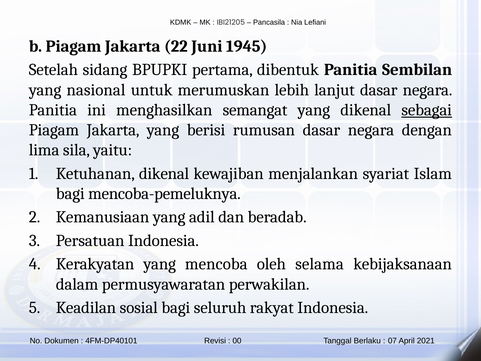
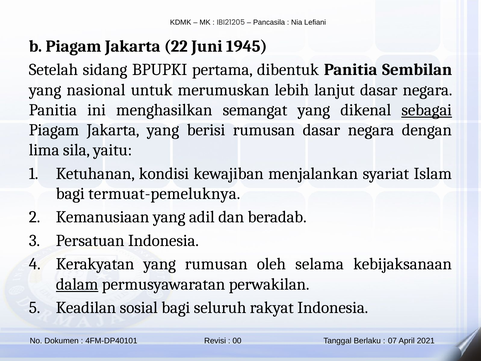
Ketuhanan dikenal: dikenal -> kondisi
mencoba-pemeluknya: mencoba-pemeluknya -> termuat-pemeluknya
yang mencoba: mencoba -> rumusan
dalam underline: none -> present
